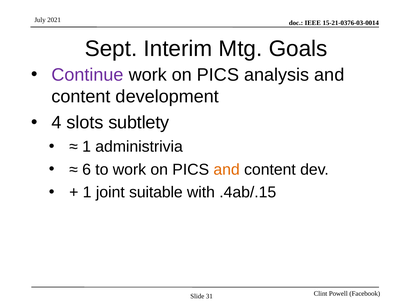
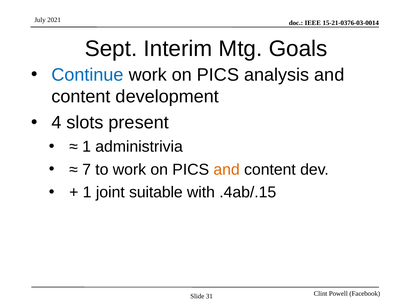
Continue colour: purple -> blue
subtlety: subtlety -> present
6: 6 -> 7
